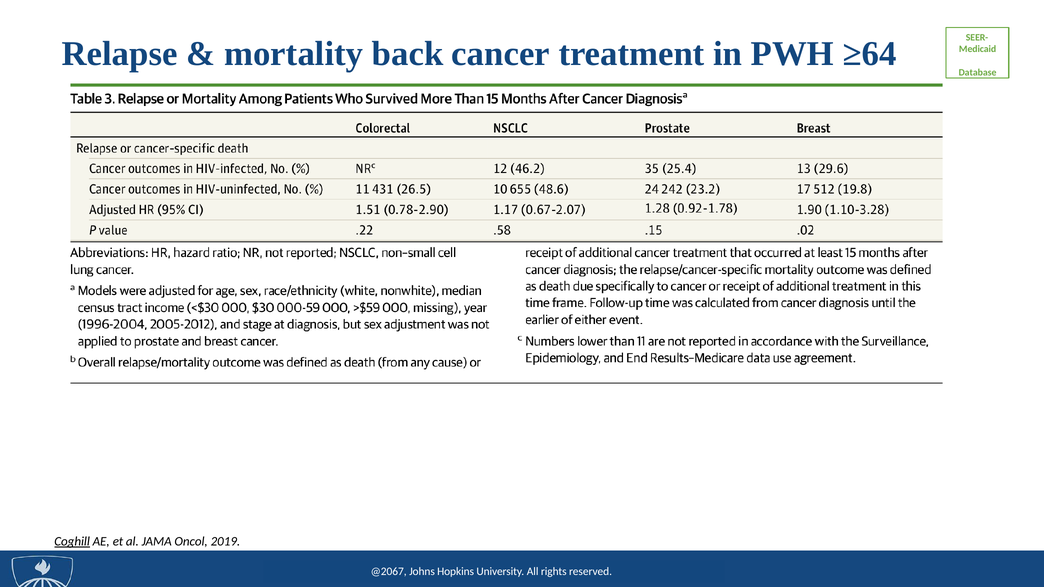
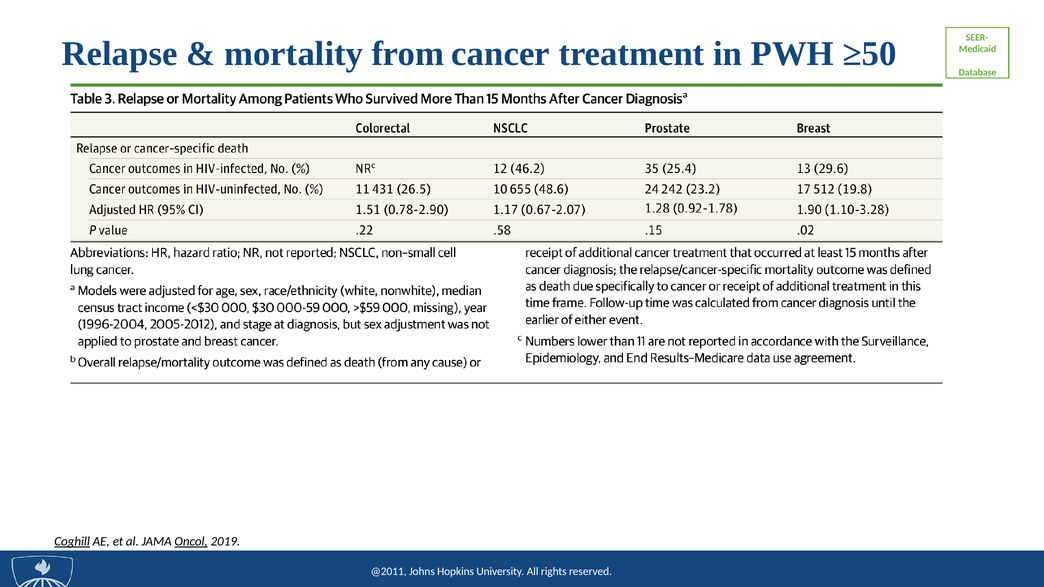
back: back -> from
≥64: ≥64 -> ≥50
Oncol underline: none -> present
@2067: @2067 -> @2011
